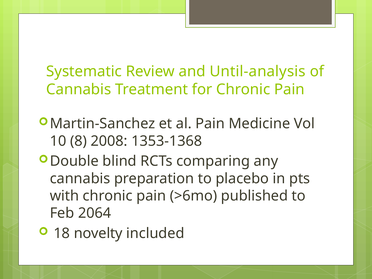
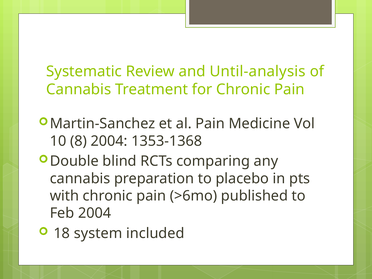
8 2008: 2008 -> 2004
Feb 2064: 2064 -> 2004
novelty: novelty -> system
